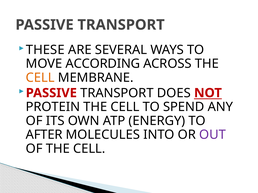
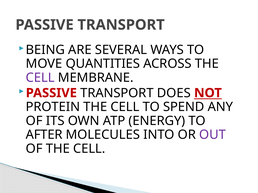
THESE: THESE -> BEING
ACCORDING: ACCORDING -> QUANTITIES
CELL at (40, 78) colour: orange -> purple
